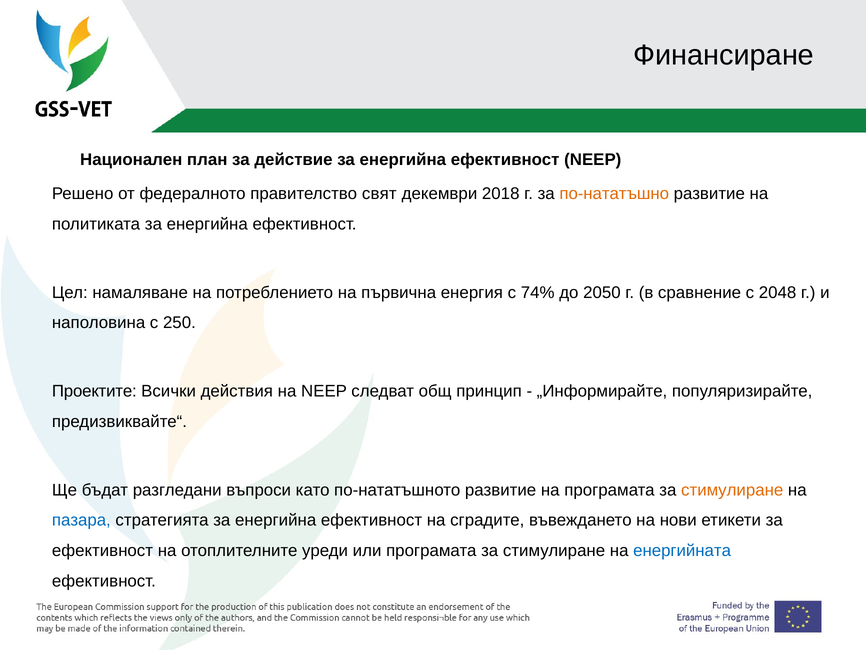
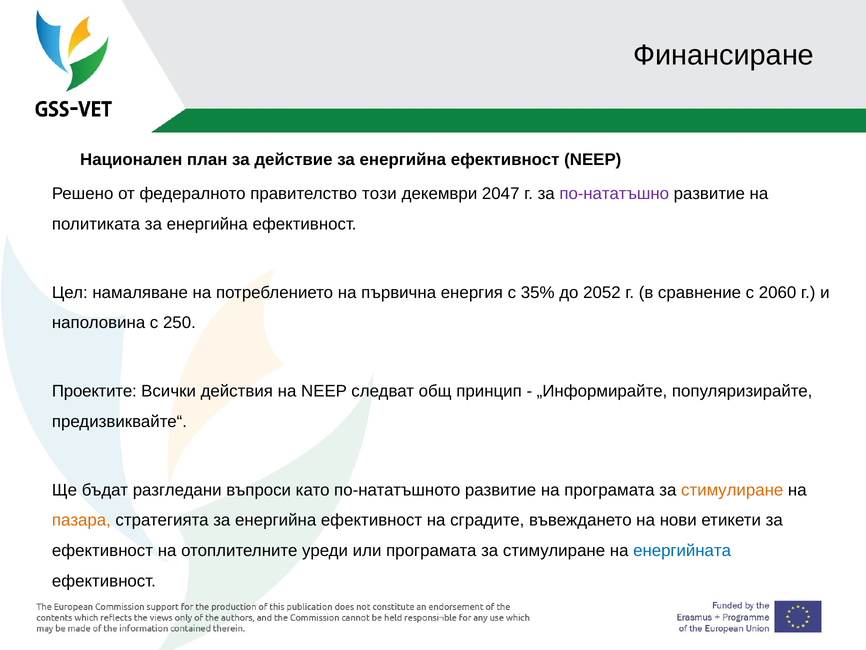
свят: свят -> този
2018: 2018 -> 2047
по-нататъшно colour: orange -> purple
74%: 74% -> 35%
2050: 2050 -> 2052
2048: 2048 -> 2060
пазара colour: blue -> orange
